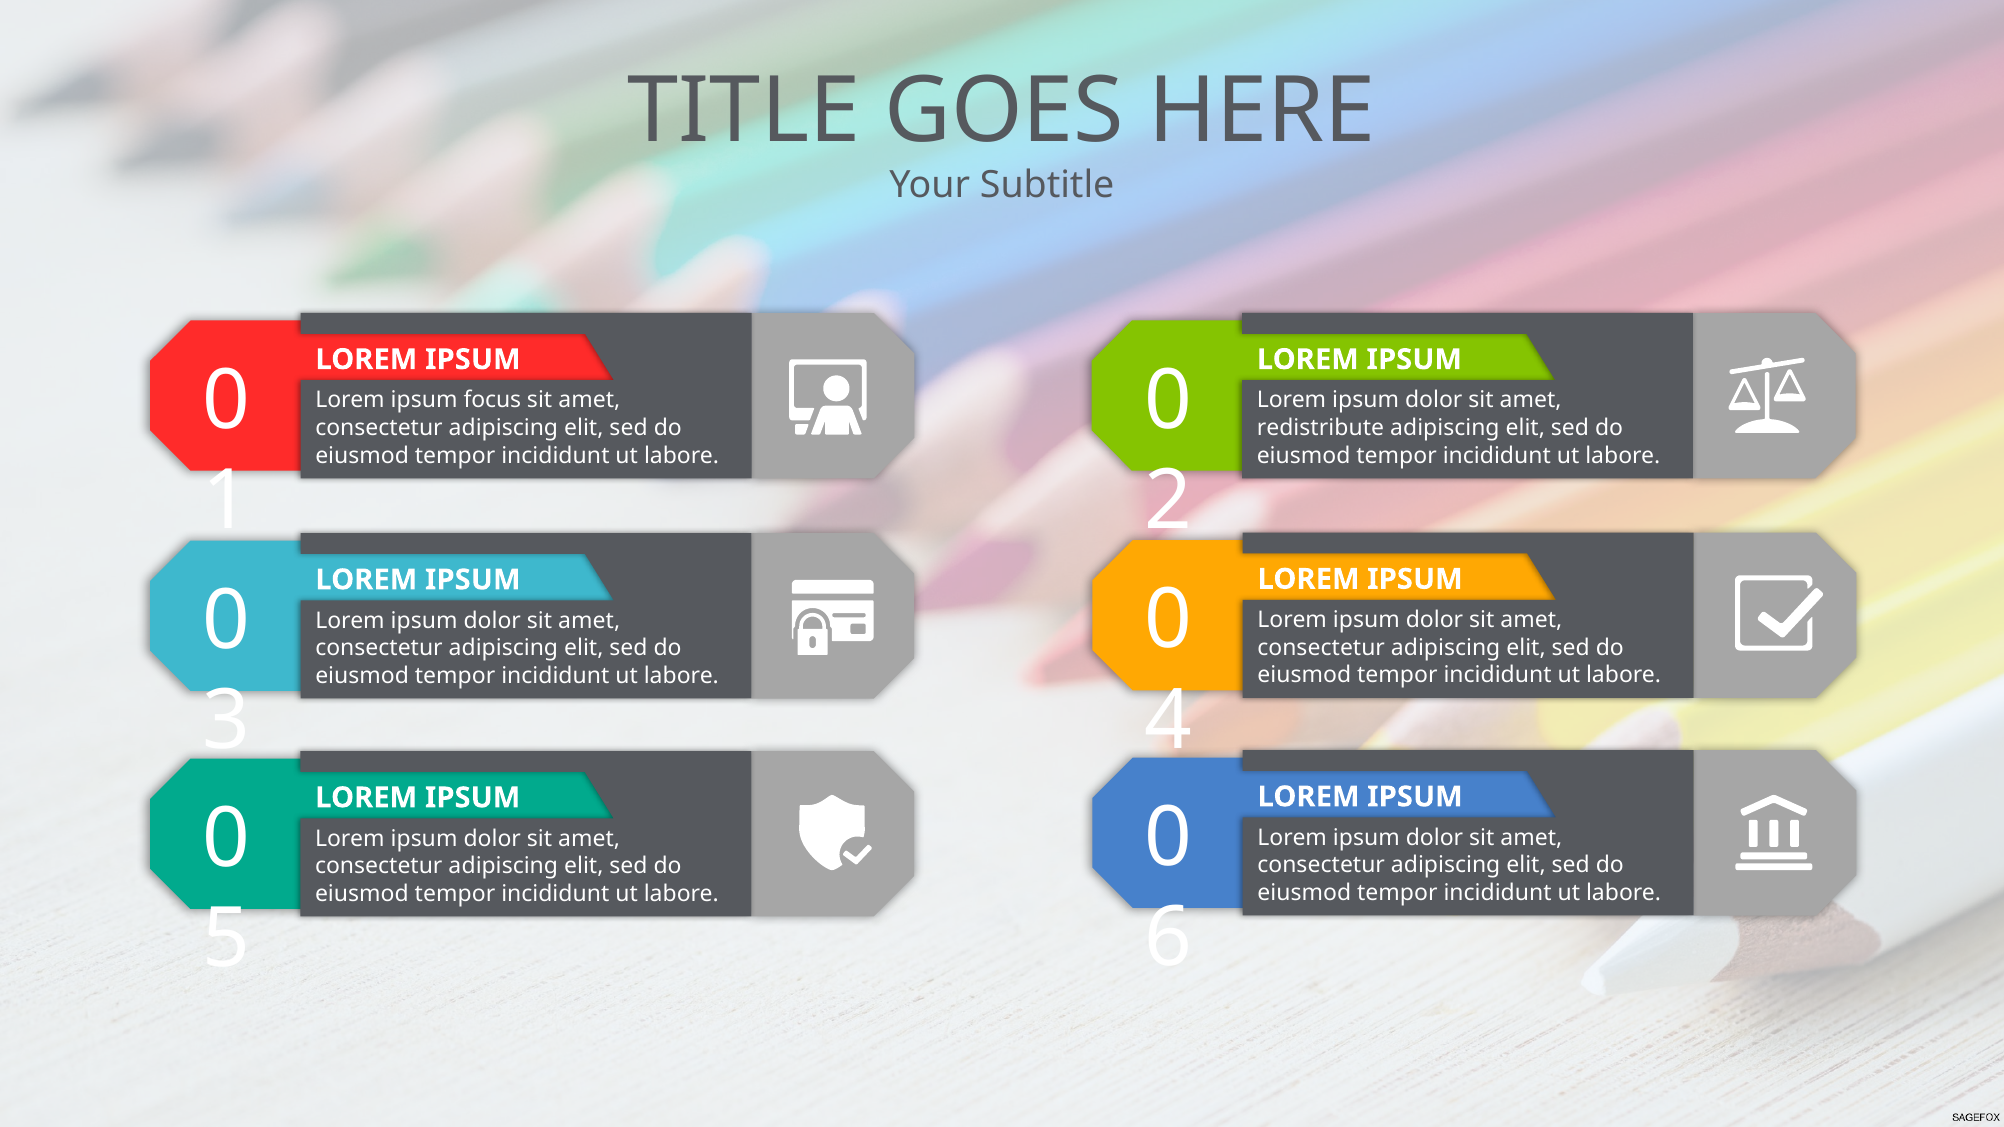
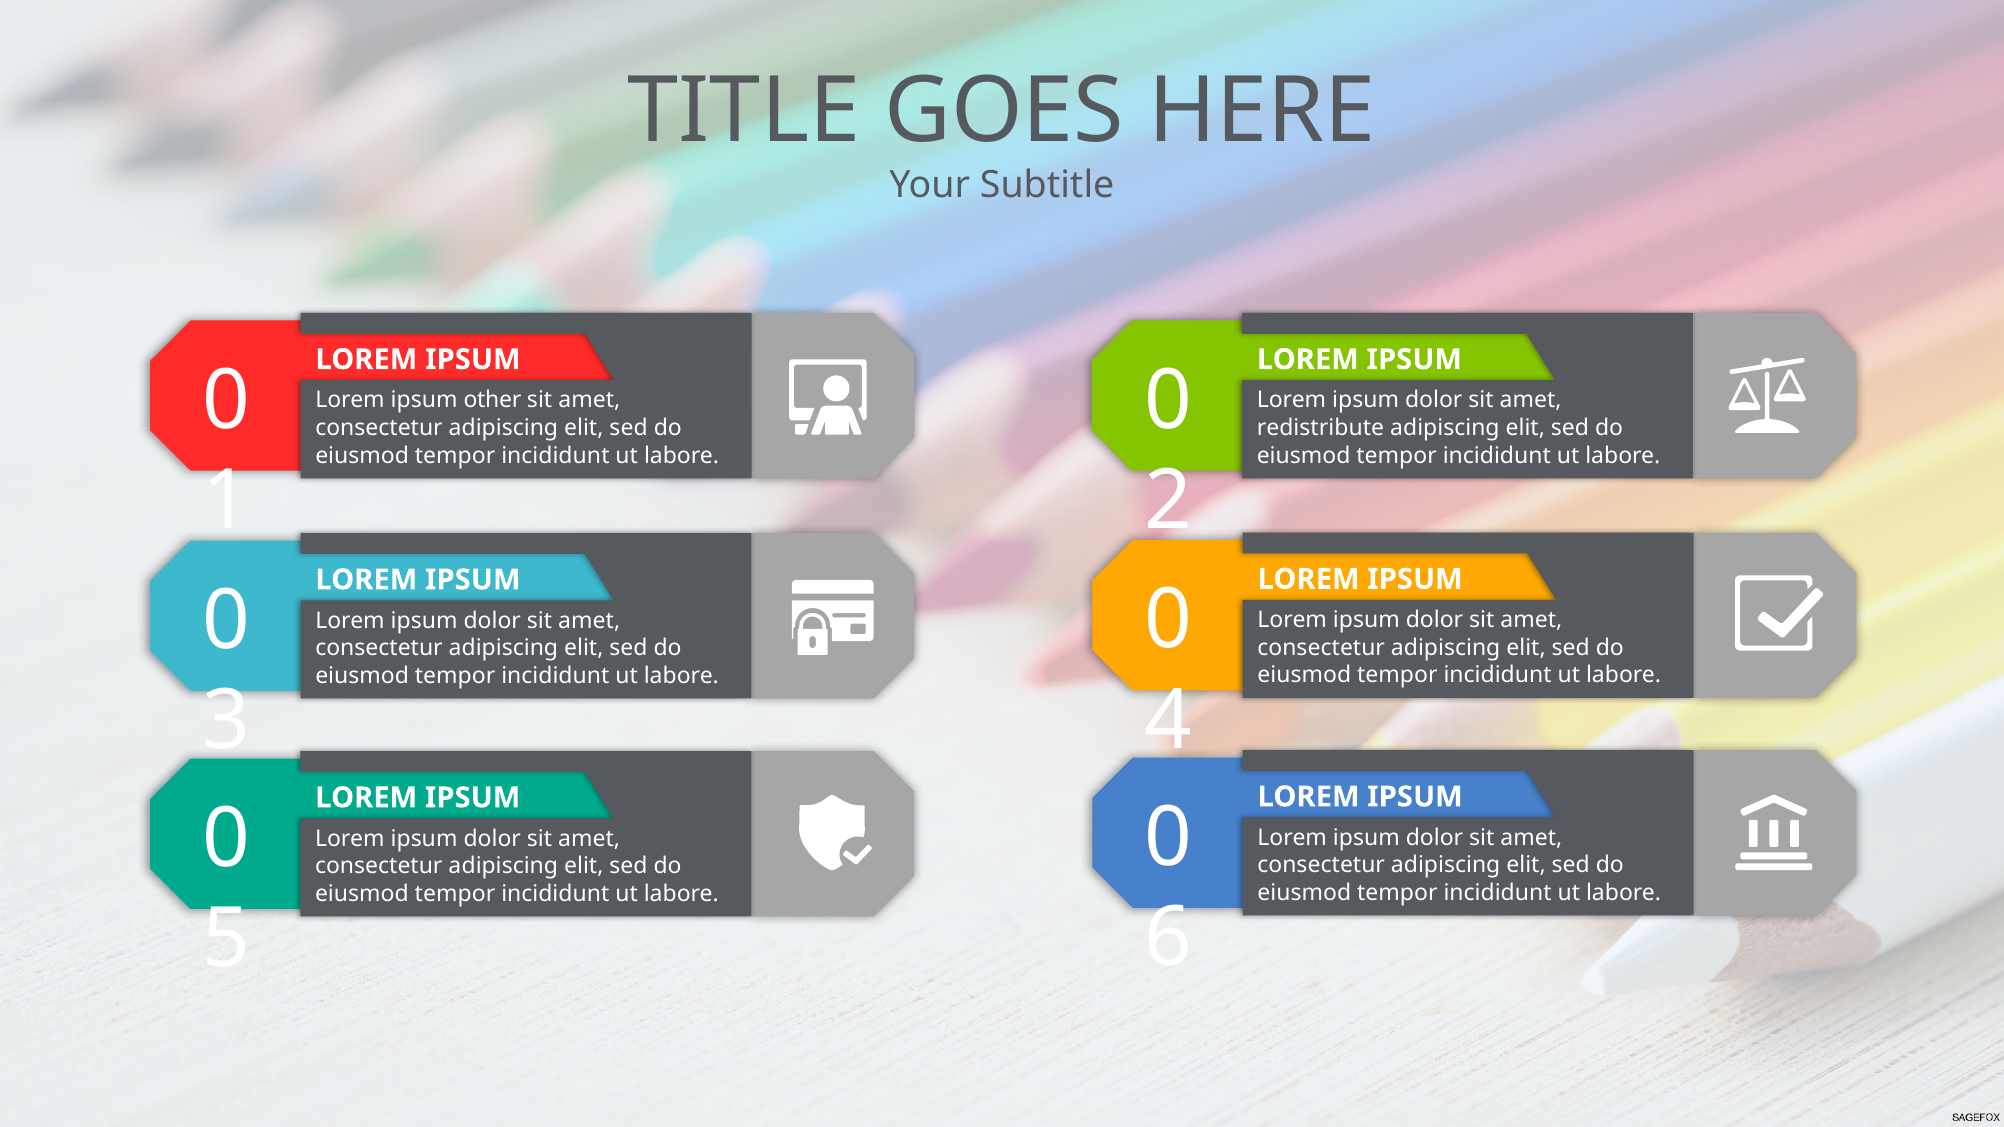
focus: focus -> other
